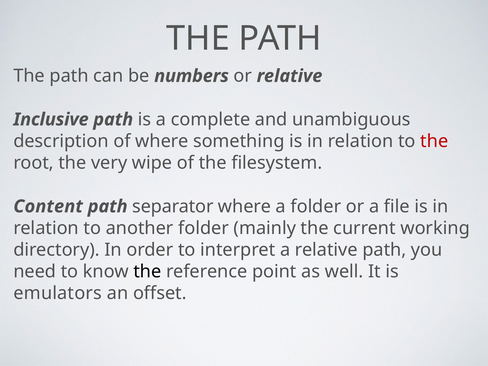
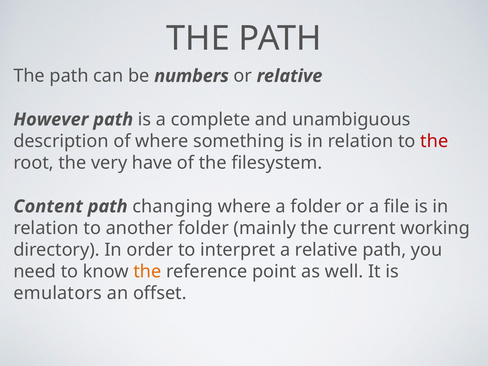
Inclusive: Inclusive -> However
wipe: wipe -> have
separator: separator -> changing
the at (147, 272) colour: black -> orange
